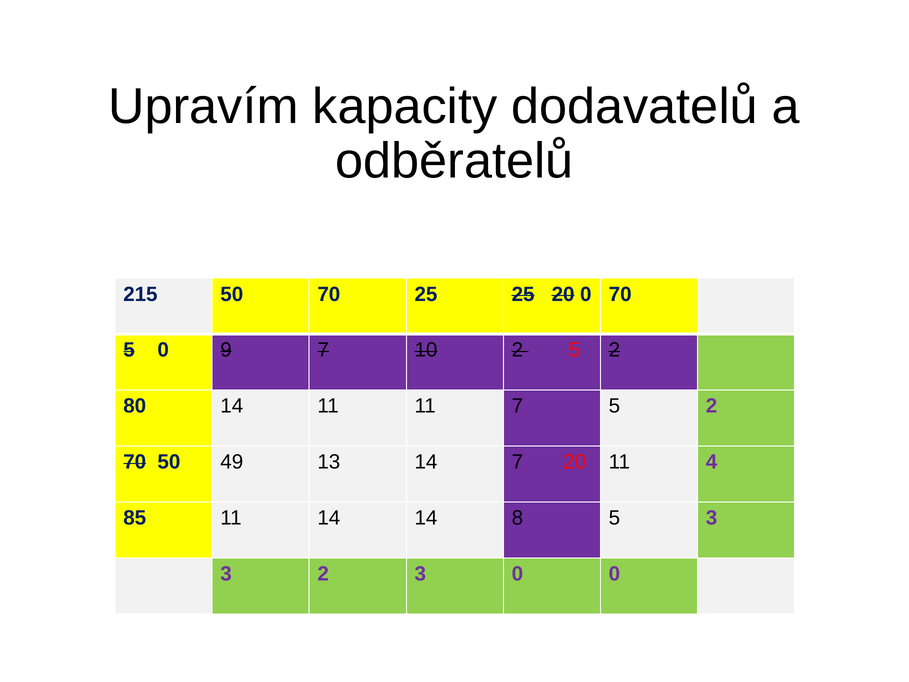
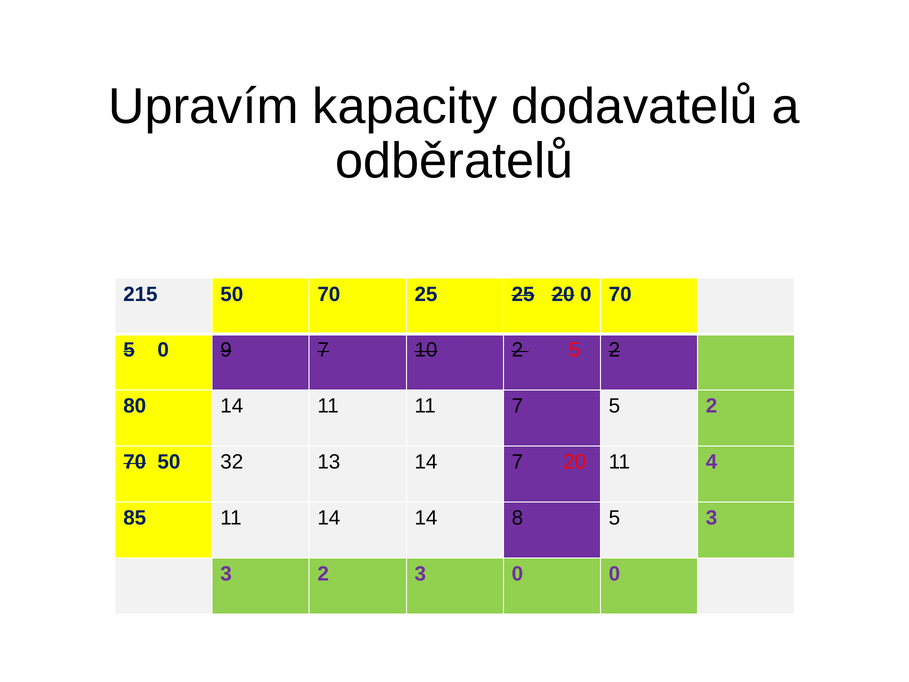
49: 49 -> 32
